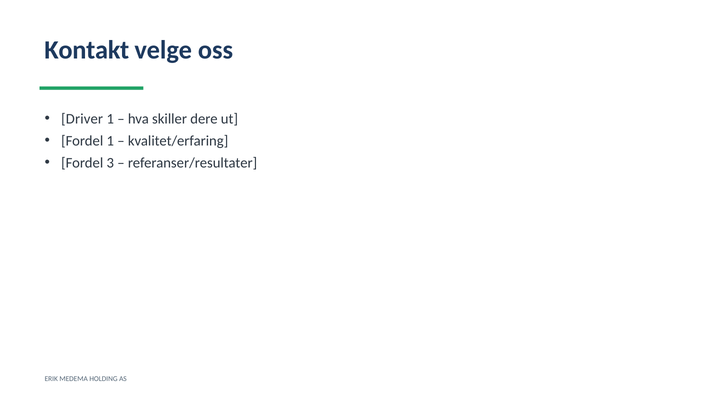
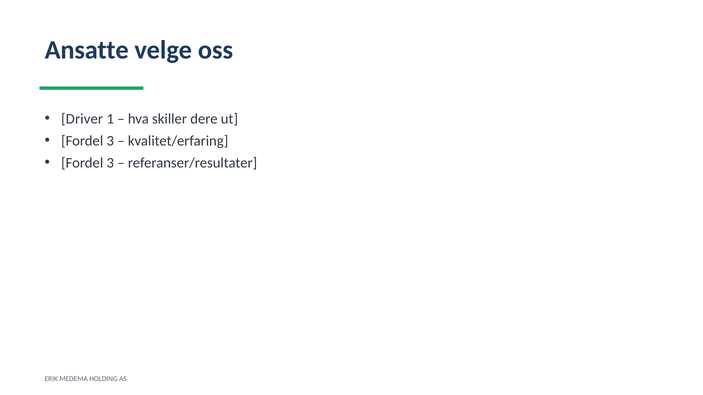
Kontakt: Kontakt -> Ansatte
1 at (110, 141): 1 -> 3
